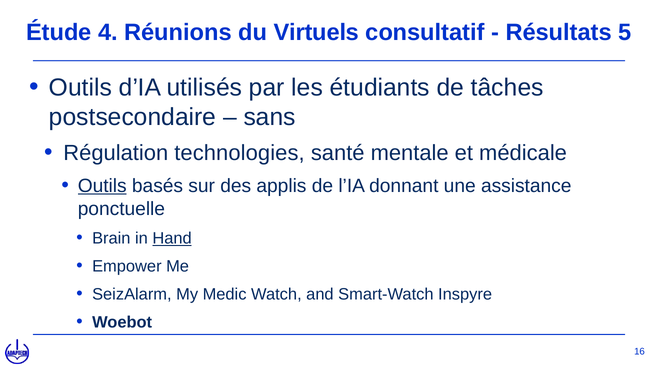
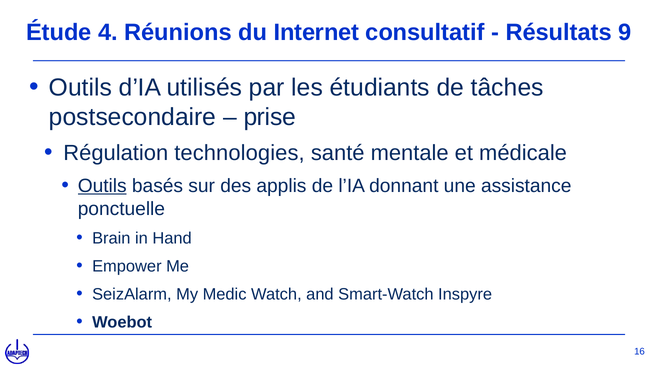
Virtuels: Virtuels -> Internet
5: 5 -> 9
sans: sans -> prise
Hand underline: present -> none
